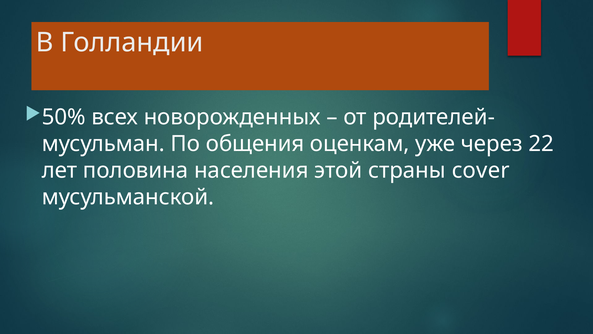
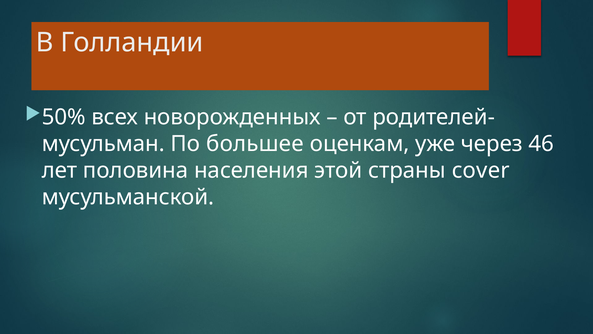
общения: общения -> большее
22: 22 -> 46
